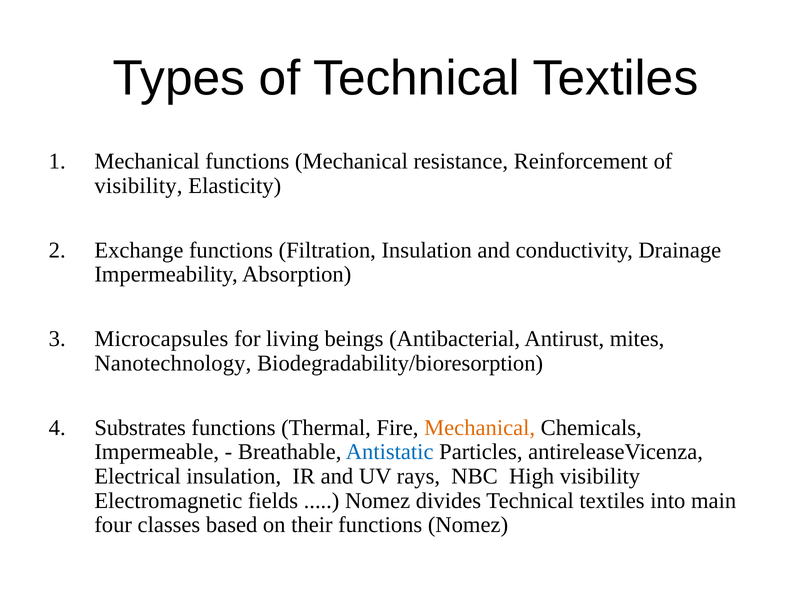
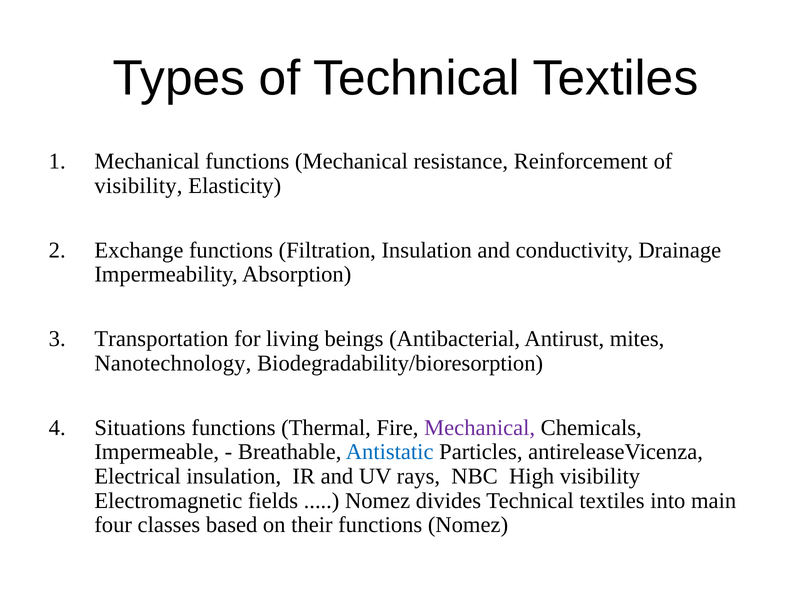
Microcapsules: Microcapsules -> Transportation
Substrates: Substrates -> Situations
Mechanical at (480, 428) colour: orange -> purple
